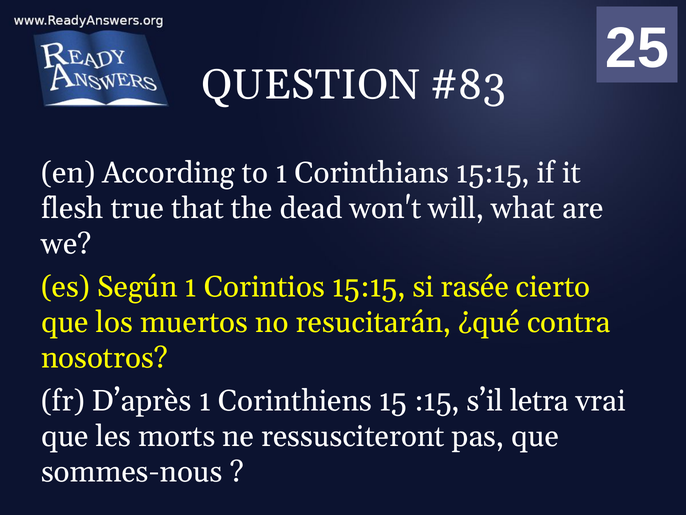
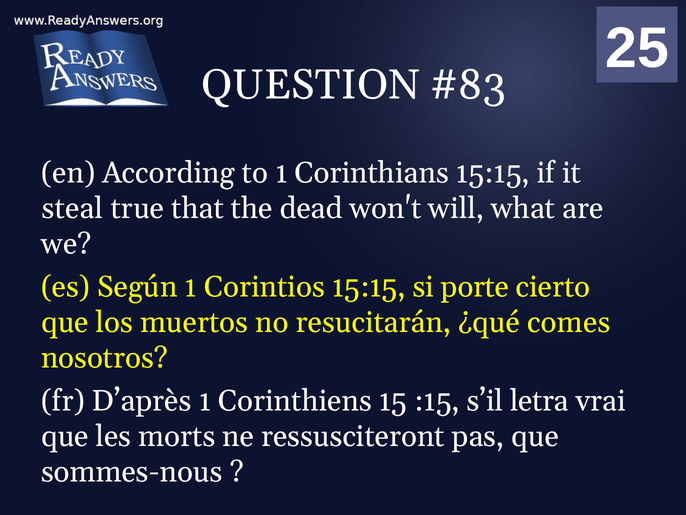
flesh: flesh -> steal
rasée: rasée -> porte
contra: contra -> comes
